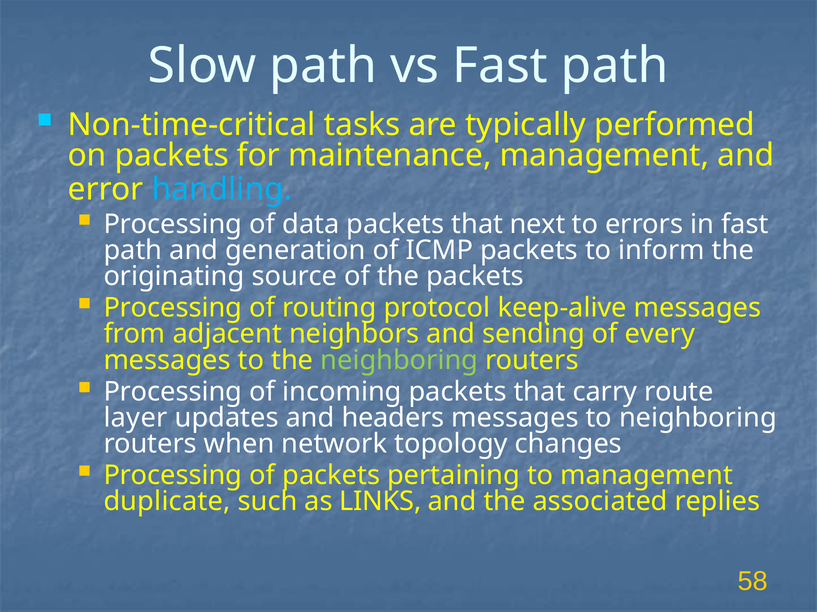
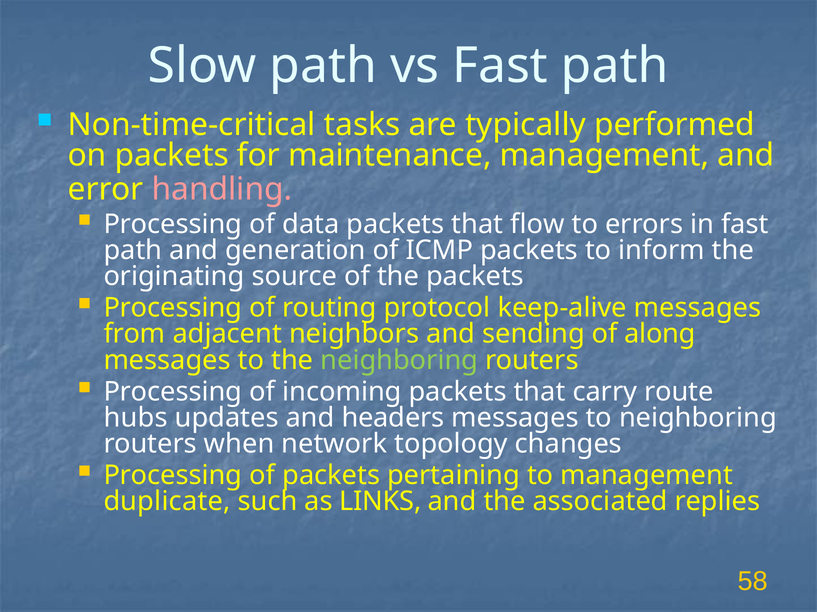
handling colour: light blue -> pink
next: next -> flow
every: every -> along
layer: layer -> hubs
